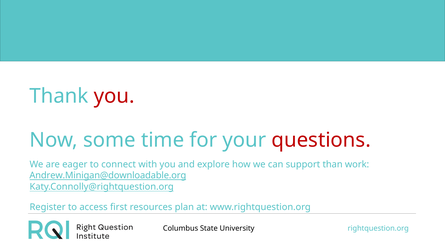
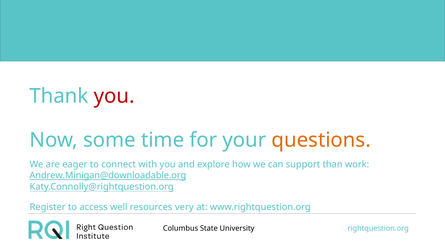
questions colour: red -> orange
first: first -> well
plan: plan -> very
